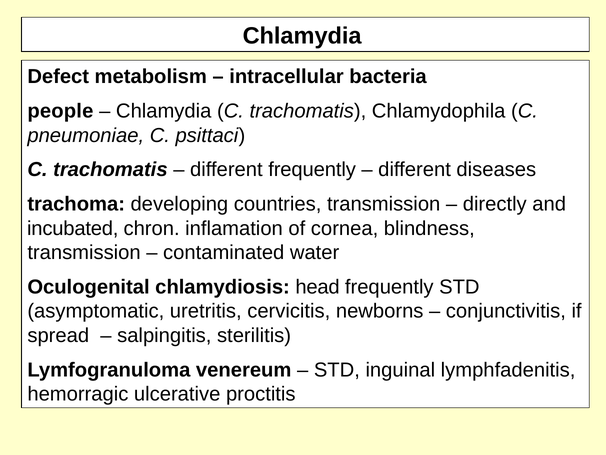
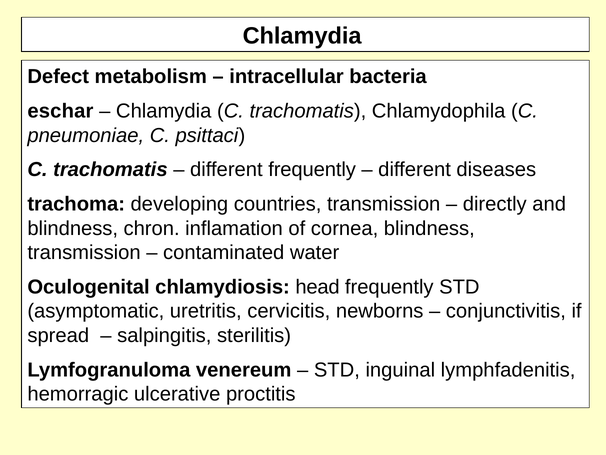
people: people -> eschar
incubated at (73, 228): incubated -> blindness
